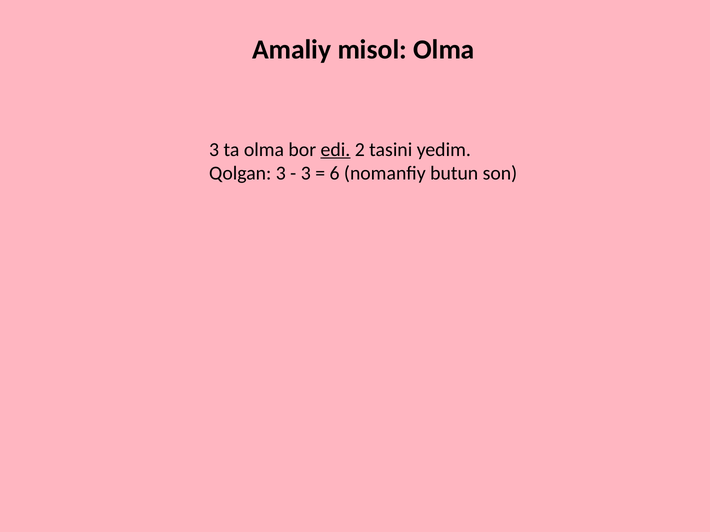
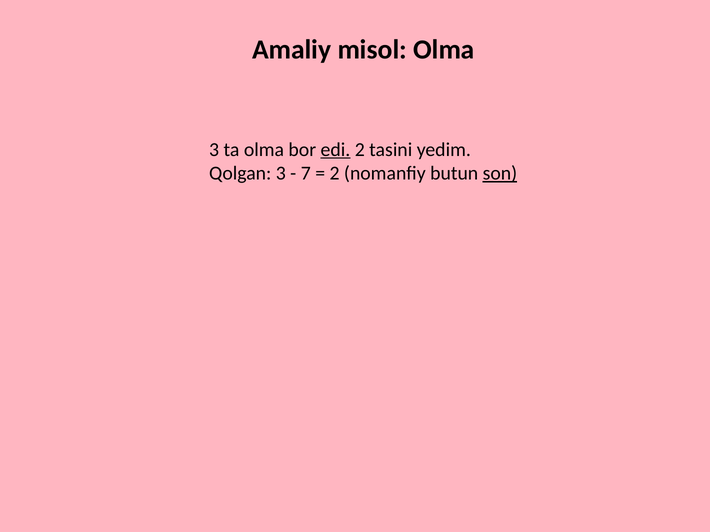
3 at (306, 173): 3 -> 7
6 at (335, 173): 6 -> 2
son underline: none -> present
